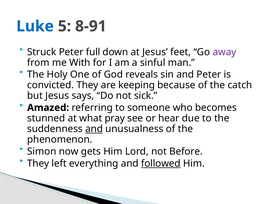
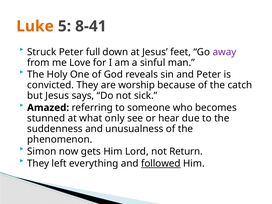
Luke colour: blue -> orange
8-91: 8-91 -> 8-41
With: With -> Love
keeping: keeping -> worship
pray: pray -> only
and at (94, 129) underline: present -> none
Before: Before -> Return
